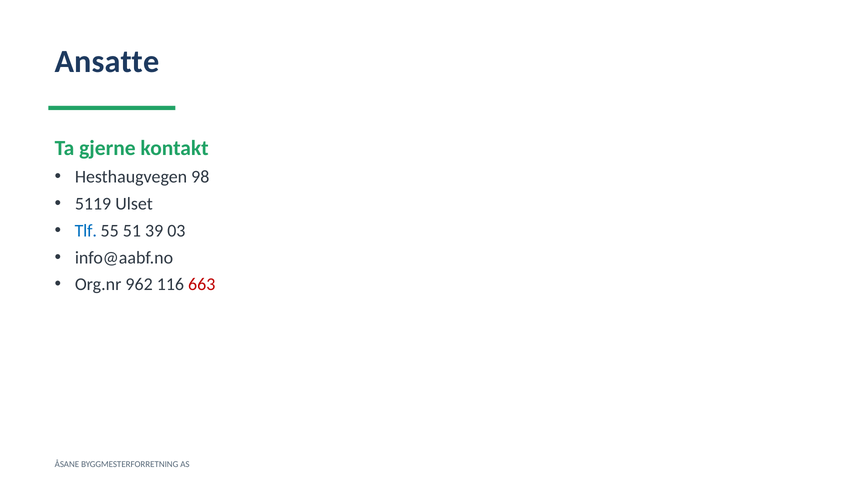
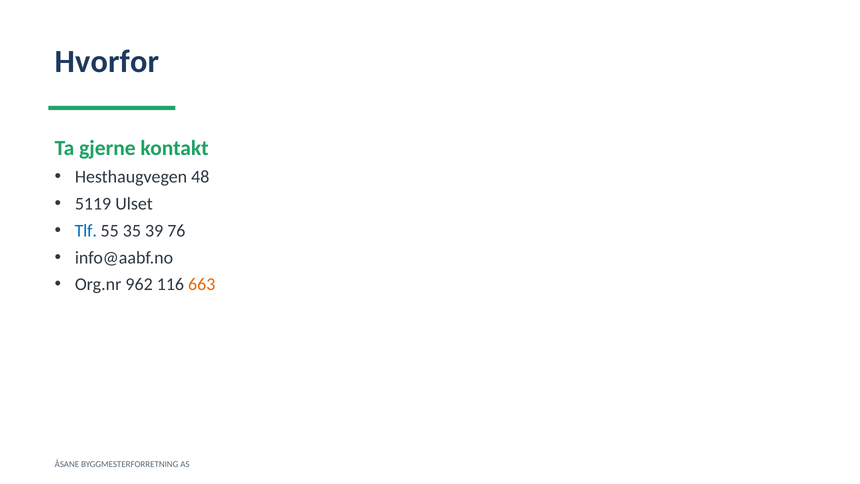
Ansatte: Ansatte -> Hvorfor
98: 98 -> 48
51: 51 -> 35
03: 03 -> 76
663 colour: red -> orange
